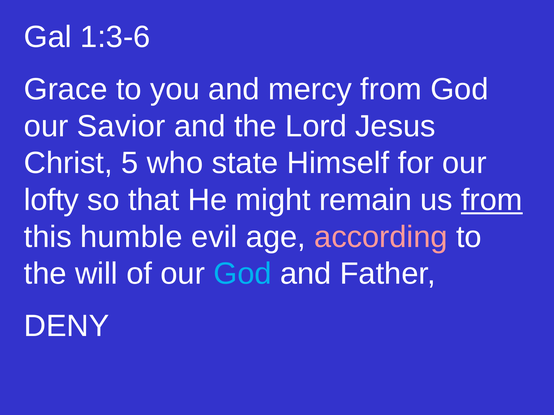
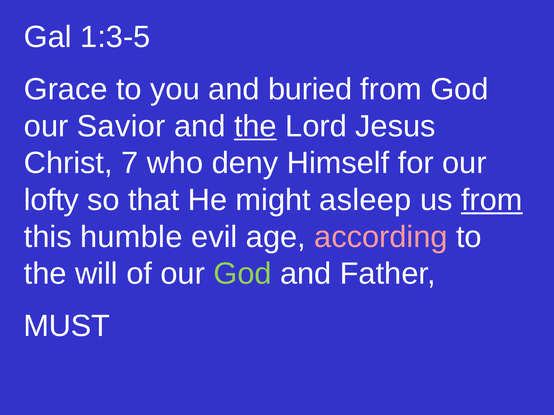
1:3-6: 1:3-6 -> 1:3-5
mercy: mercy -> buried
the at (255, 126) underline: none -> present
5: 5 -> 7
state: state -> deny
remain: remain -> asleep
God at (243, 274) colour: light blue -> light green
DENY: DENY -> MUST
